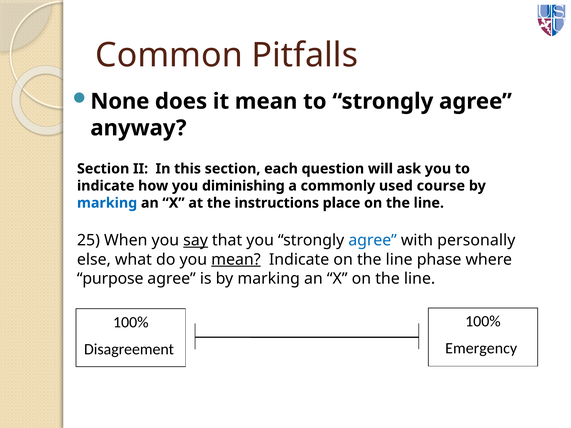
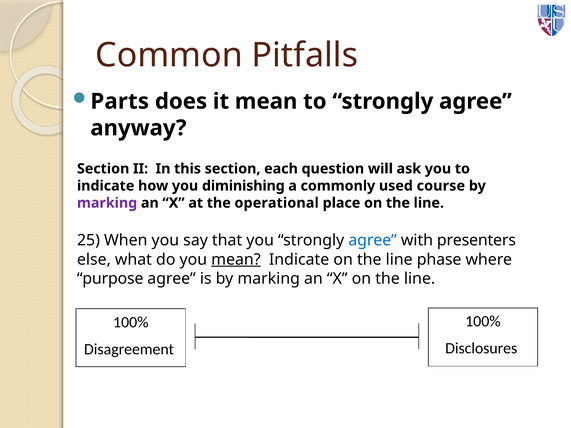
None: None -> Parts
marking at (107, 203) colour: blue -> purple
instructions: instructions -> operational
say underline: present -> none
personally: personally -> presenters
Emergency: Emergency -> Disclosures
